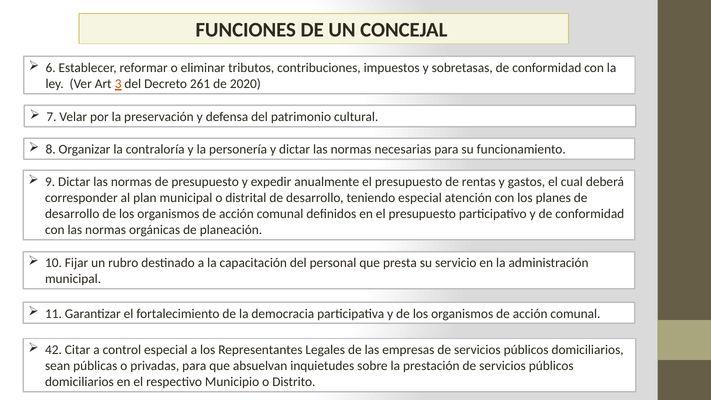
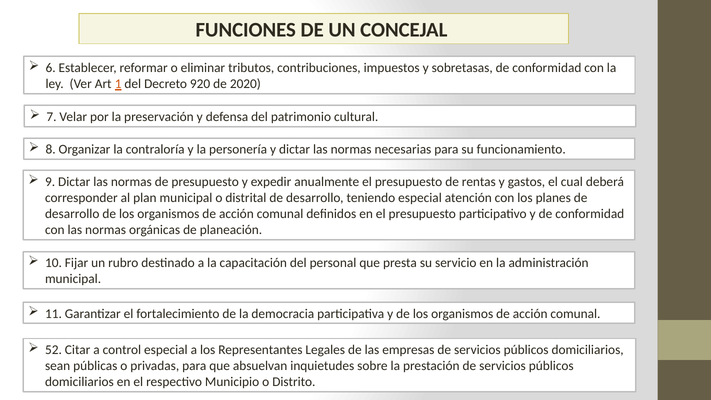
3: 3 -> 1
261: 261 -> 920
42: 42 -> 52
